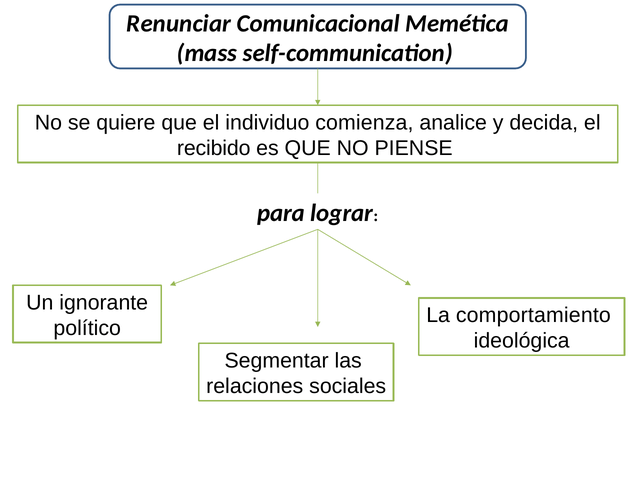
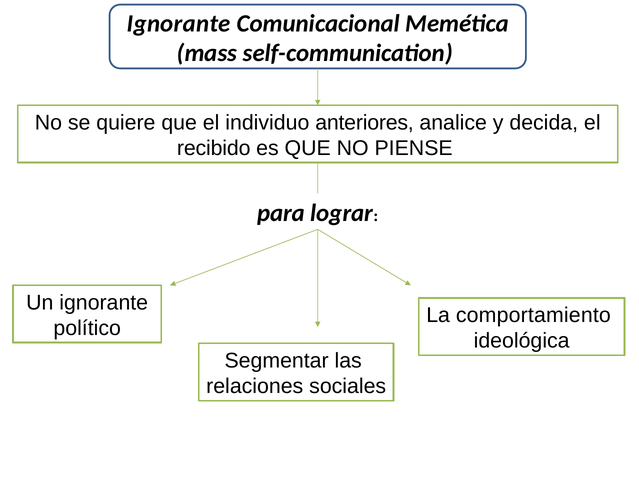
Renunciar at (179, 23): Renunciar -> Ignorante
comienza: comienza -> anteriores
